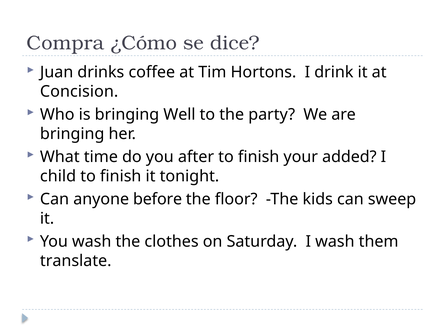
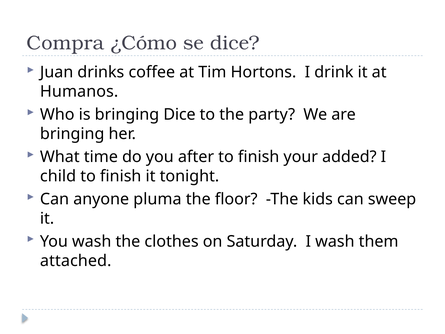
Concision: Concision -> Humanos
bringing Well: Well -> Dice
before: before -> pluma
translate: translate -> attached
